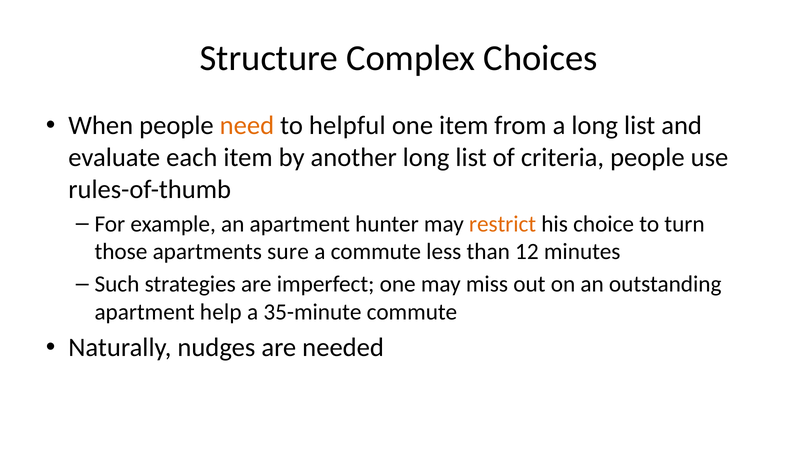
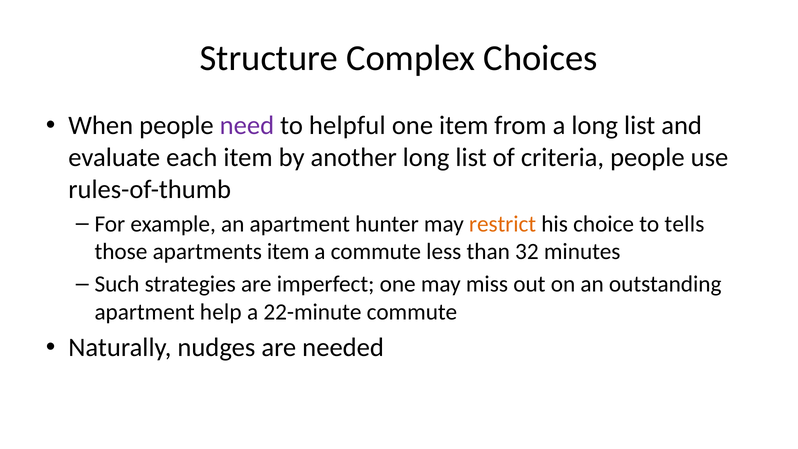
need colour: orange -> purple
turn: turn -> tells
apartments sure: sure -> item
12: 12 -> 32
35-minute: 35-minute -> 22-minute
